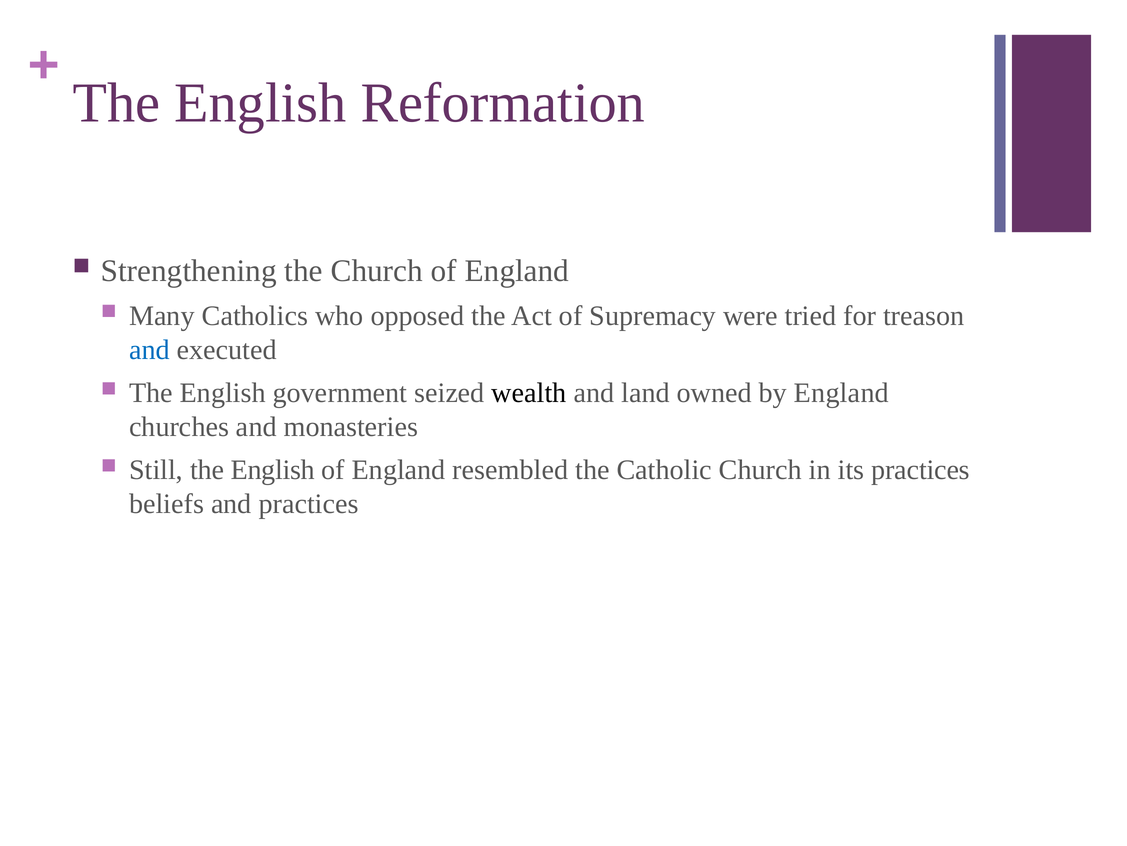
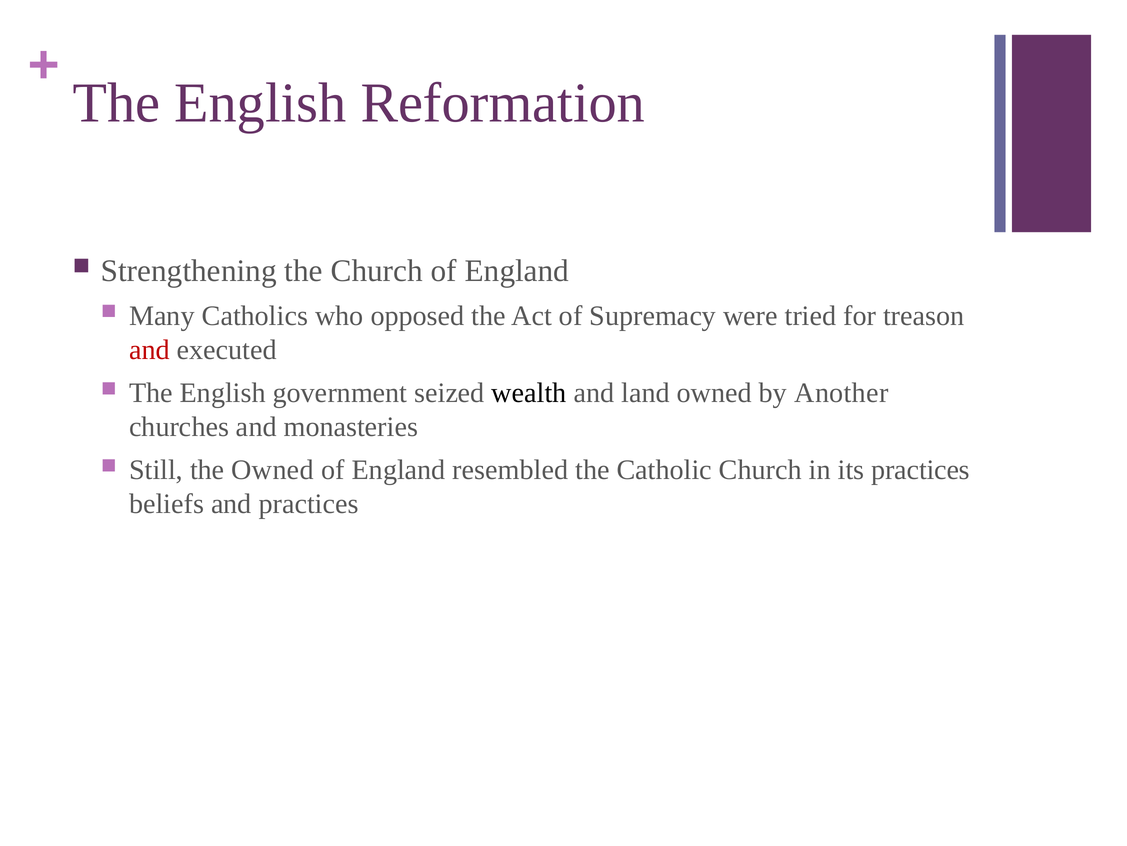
and at (149, 349) colour: blue -> red
by England: England -> Another
Still the English: English -> Owned
